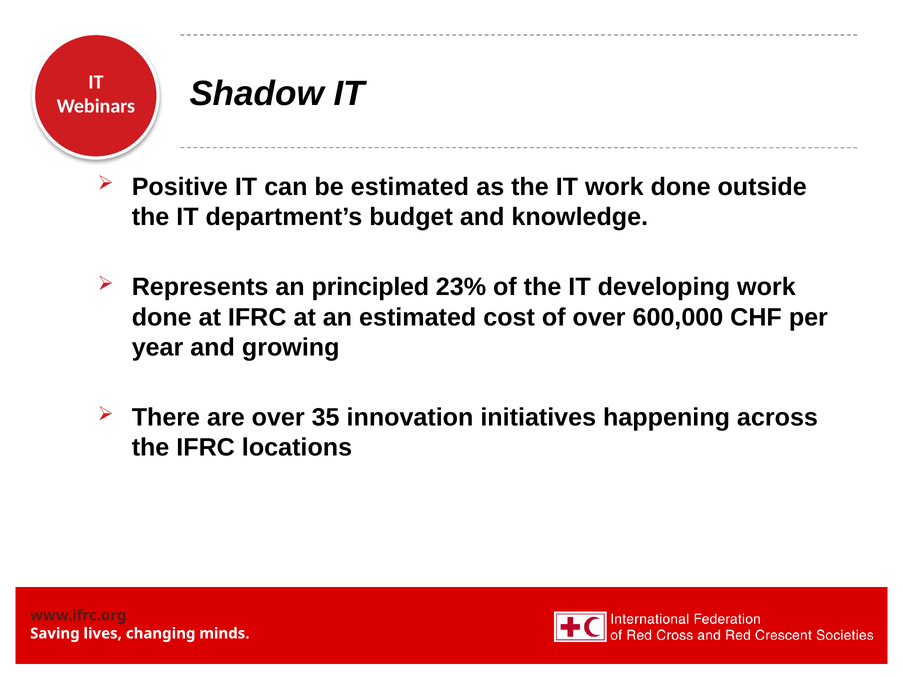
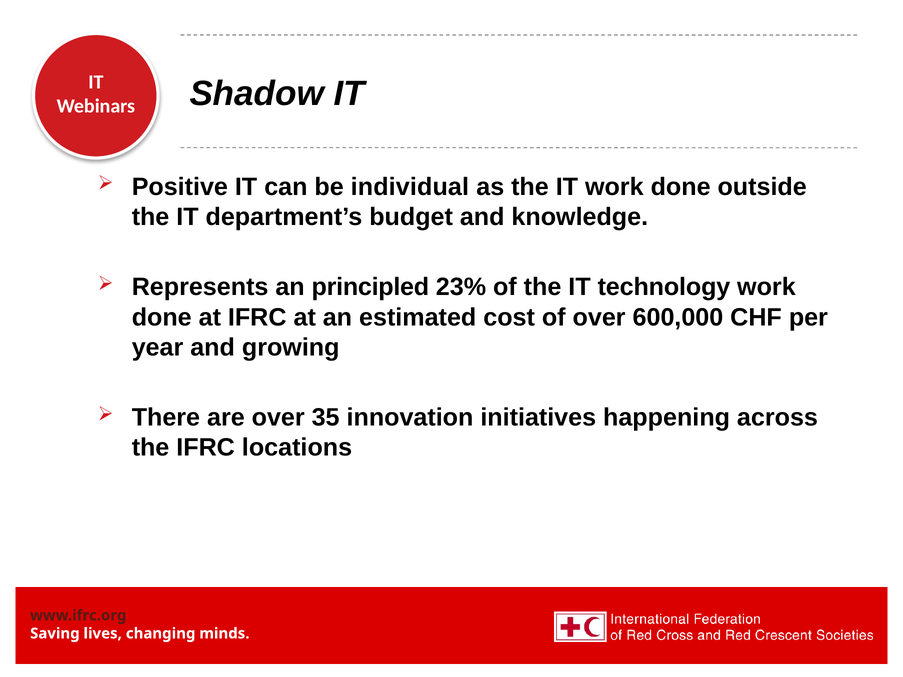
be estimated: estimated -> individual
developing: developing -> technology
